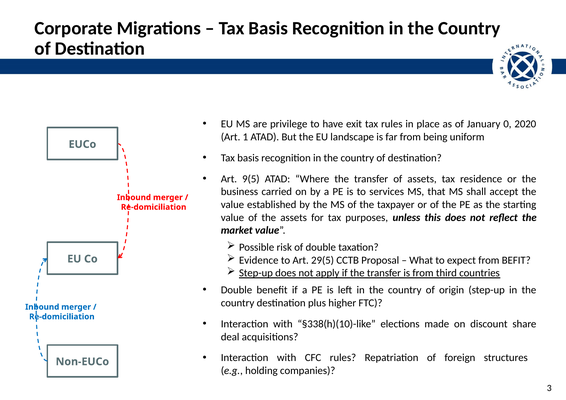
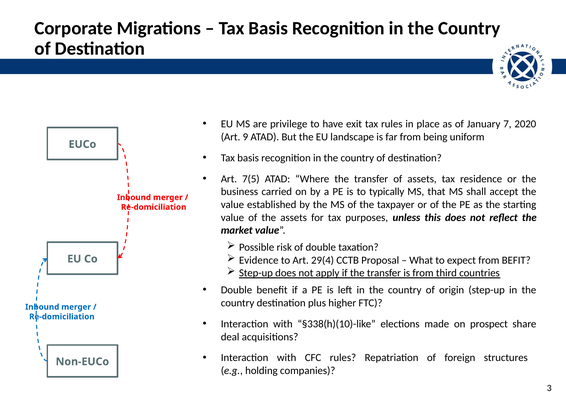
0: 0 -> 7
1: 1 -> 9
9(5: 9(5 -> 7(5
services: services -> typically
29(5: 29(5 -> 29(4
discount: discount -> prospect
